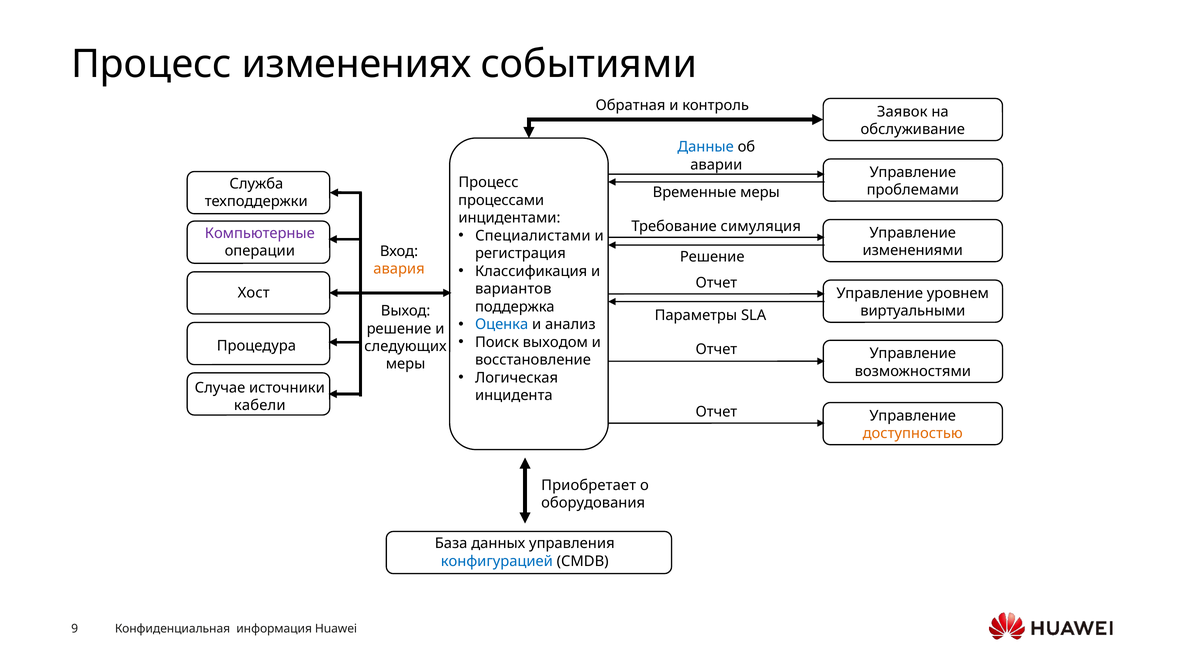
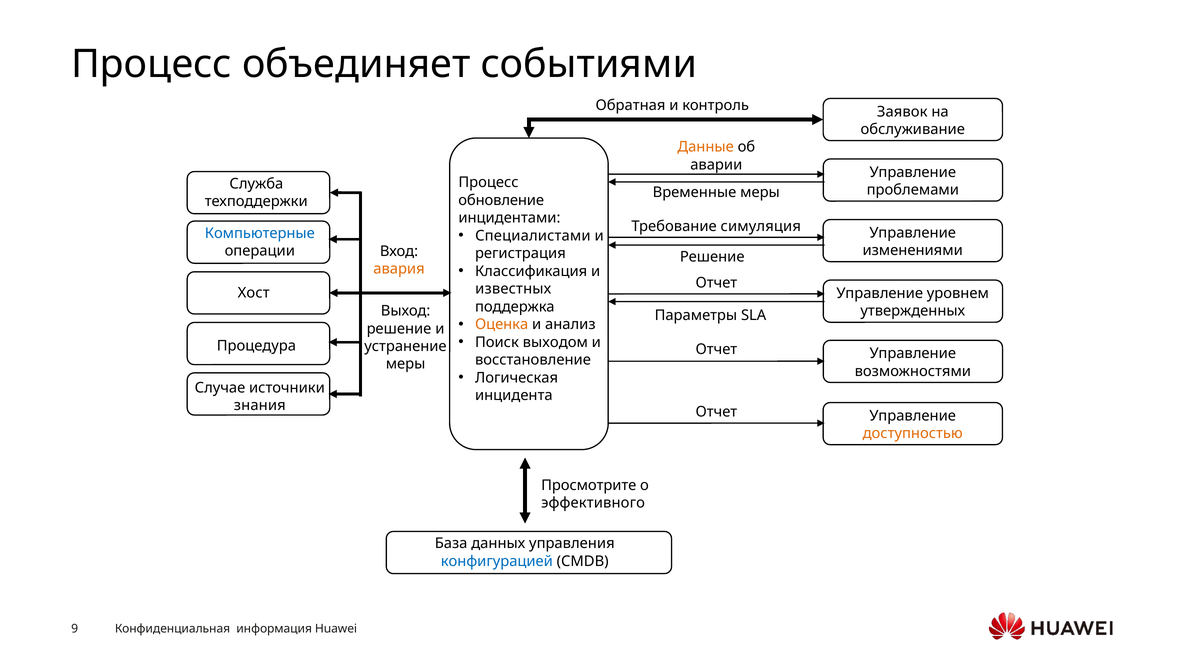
изменениях: изменениях -> объединяет
Данные colour: blue -> orange
процессами: процессами -> обновление
Компьютерные colour: purple -> blue
вариантов: вариантов -> известных
виртуальными: виртуальными -> утвержденных
Оценка colour: blue -> orange
следующих: следующих -> устранение
кабели: кабели -> знания
Приобретает: Приобретает -> Просмотрите
оборудования: оборудования -> эффективного
